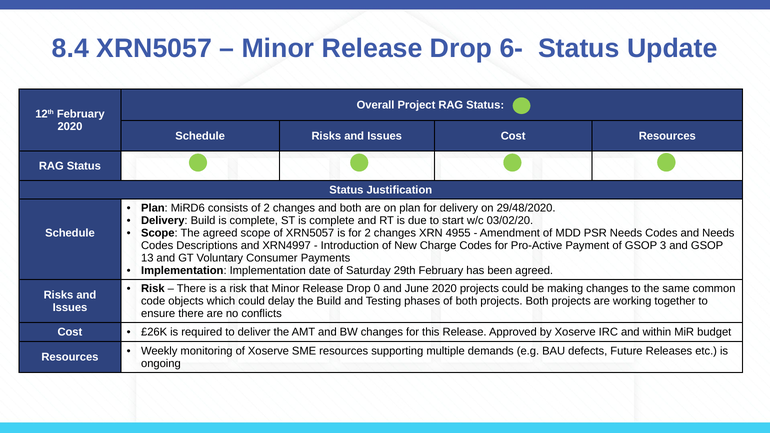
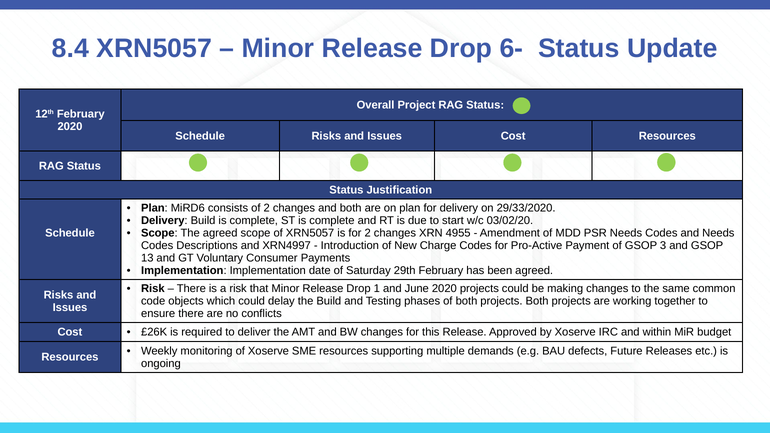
29/48/2020: 29/48/2020 -> 29/33/2020
0: 0 -> 1
